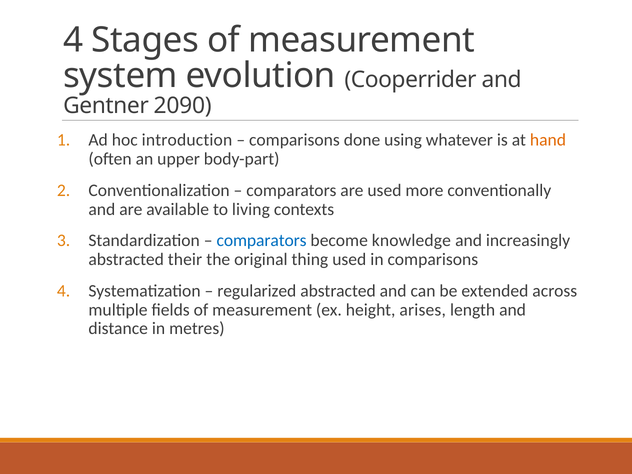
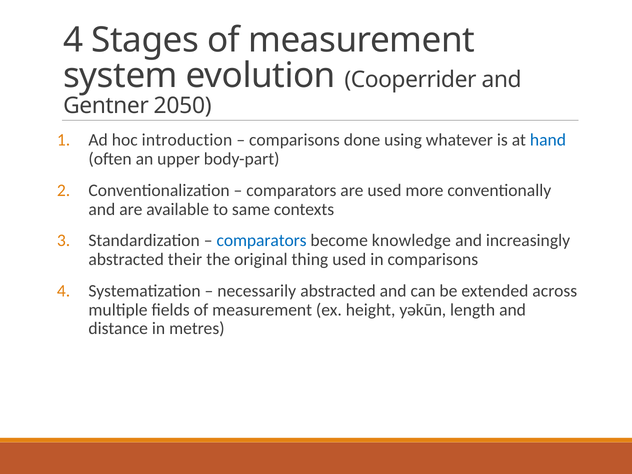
2090: 2090 -> 2050
hand colour: orange -> blue
living: living -> same
regularized: regularized -> necessarily
arises: arises -> yəkūn
